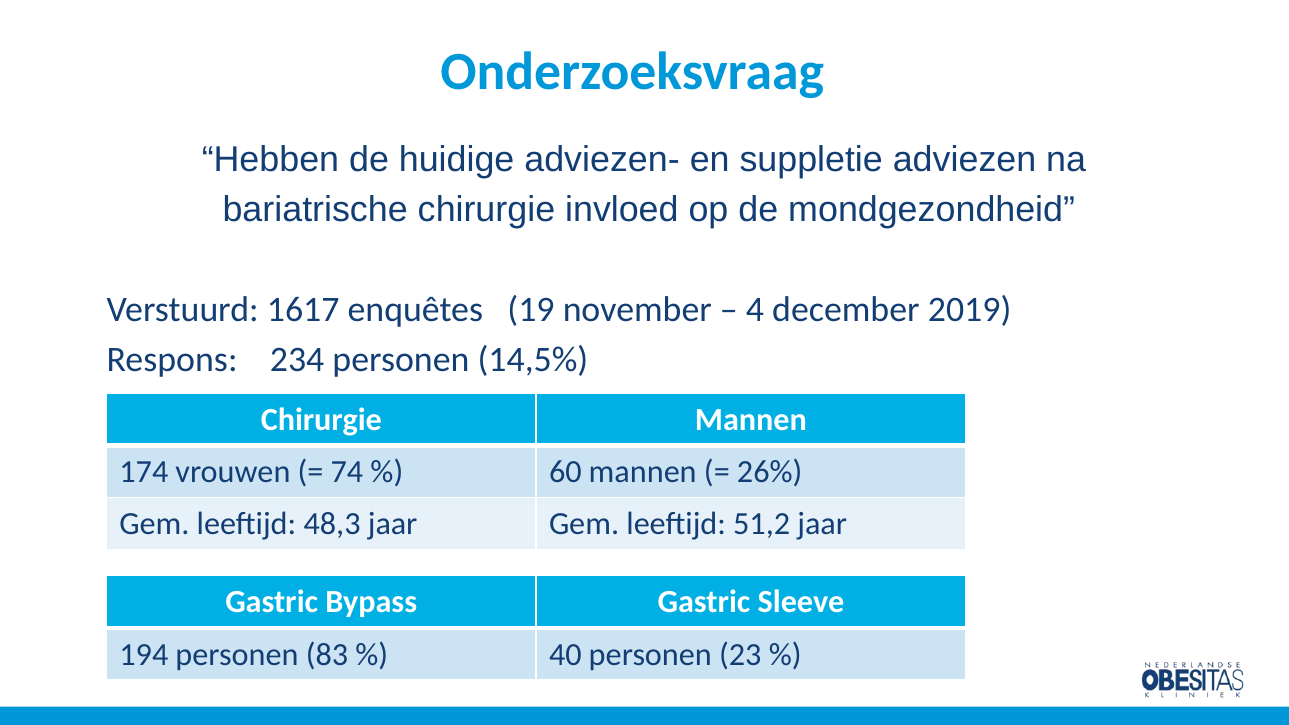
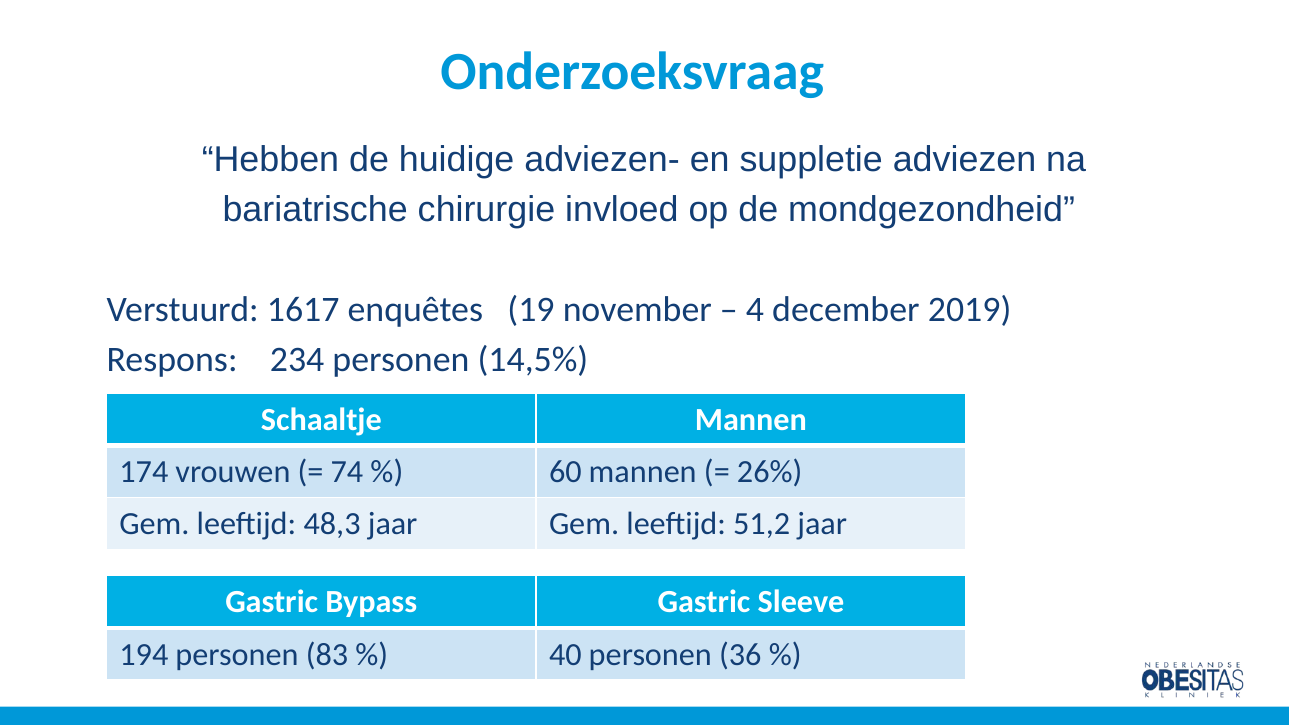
Chirurgie at (321, 420): Chirurgie -> Schaaltje
23: 23 -> 36
